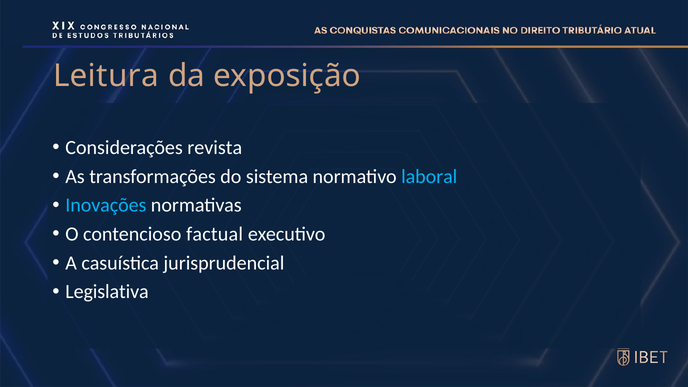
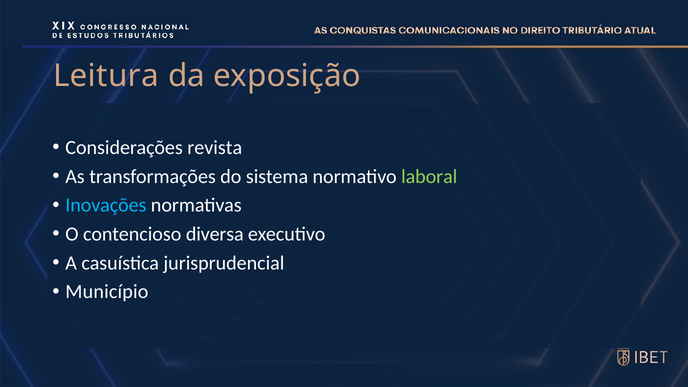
laboral colour: light blue -> light green
factual: factual -> diversa
Legislativa: Legislativa -> Município
